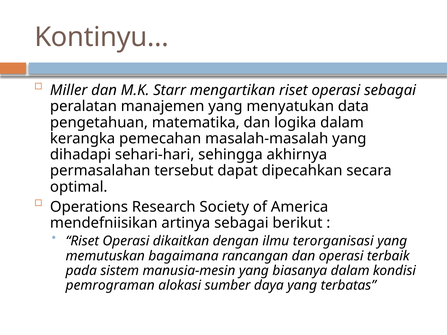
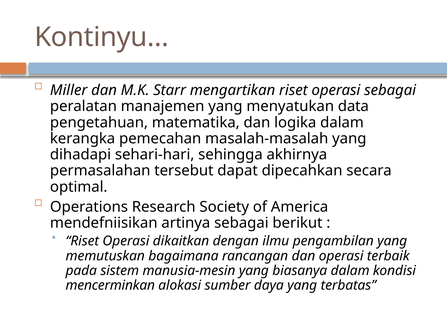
terorganisasi: terorganisasi -> pengambilan
pemrograman: pemrograman -> mencerminkan
